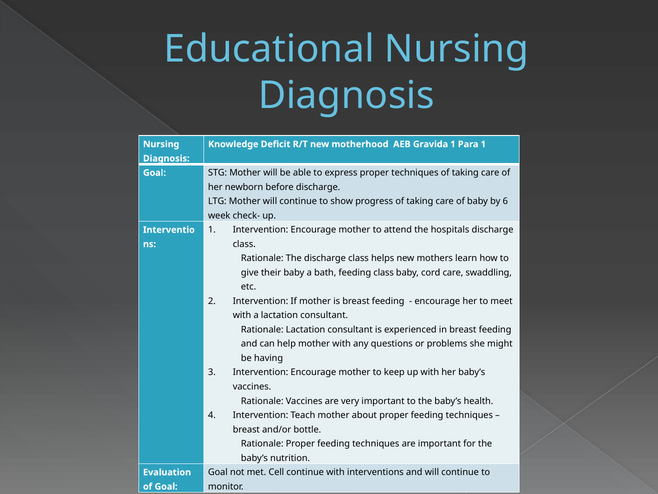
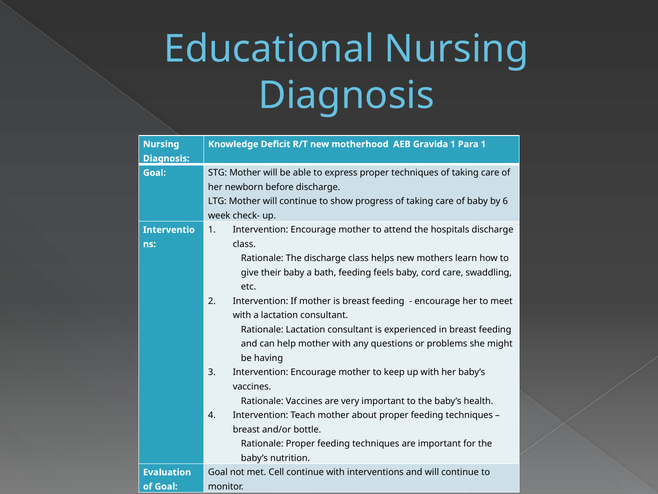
feeding class: class -> feels
